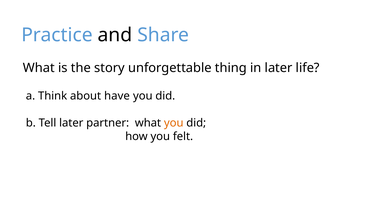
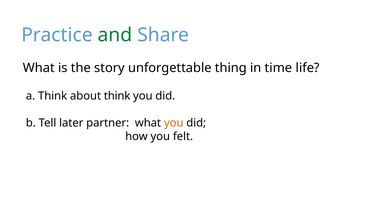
and colour: black -> green
in later: later -> time
about have: have -> think
